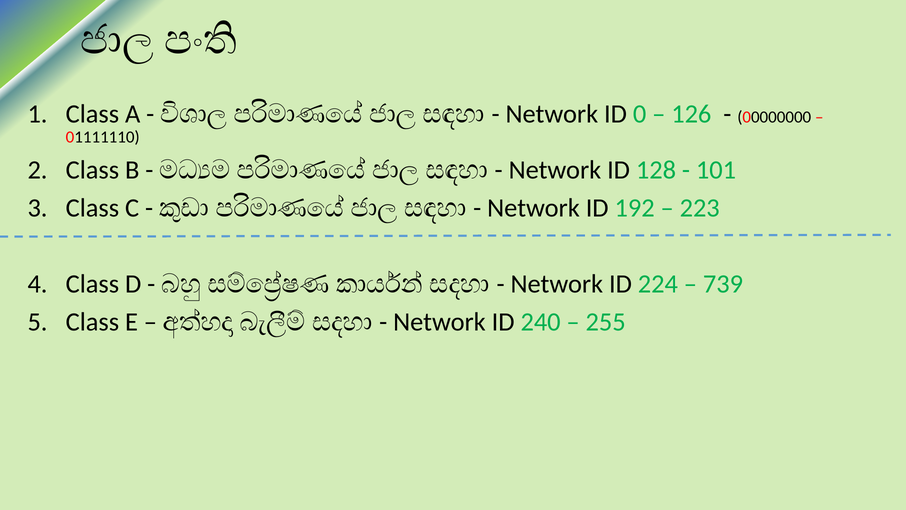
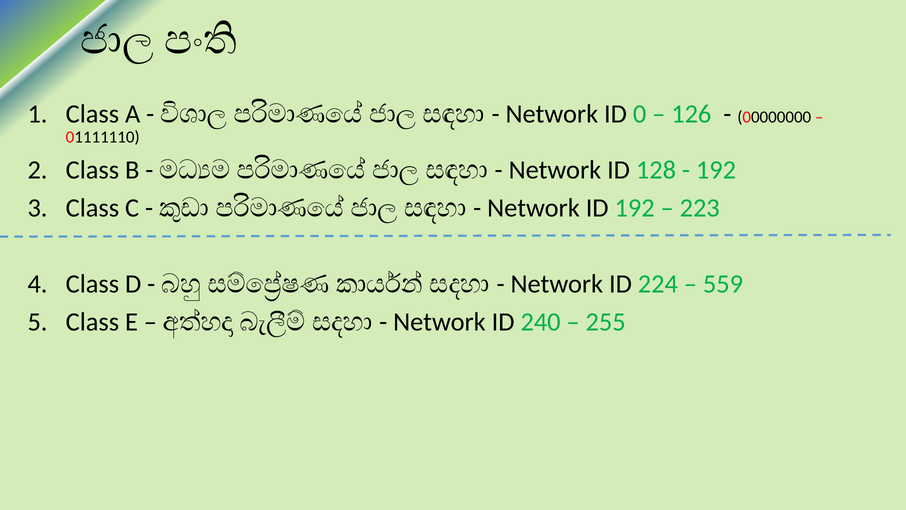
101 at (716, 170): 101 -> 192
739: 739 -> 559
